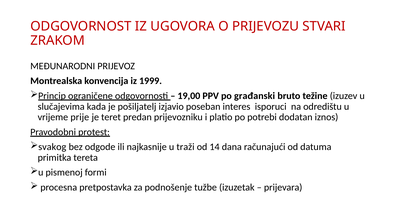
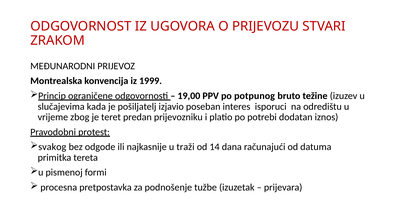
građanski: građanski -> potpunog
prije: prije -> zbog
